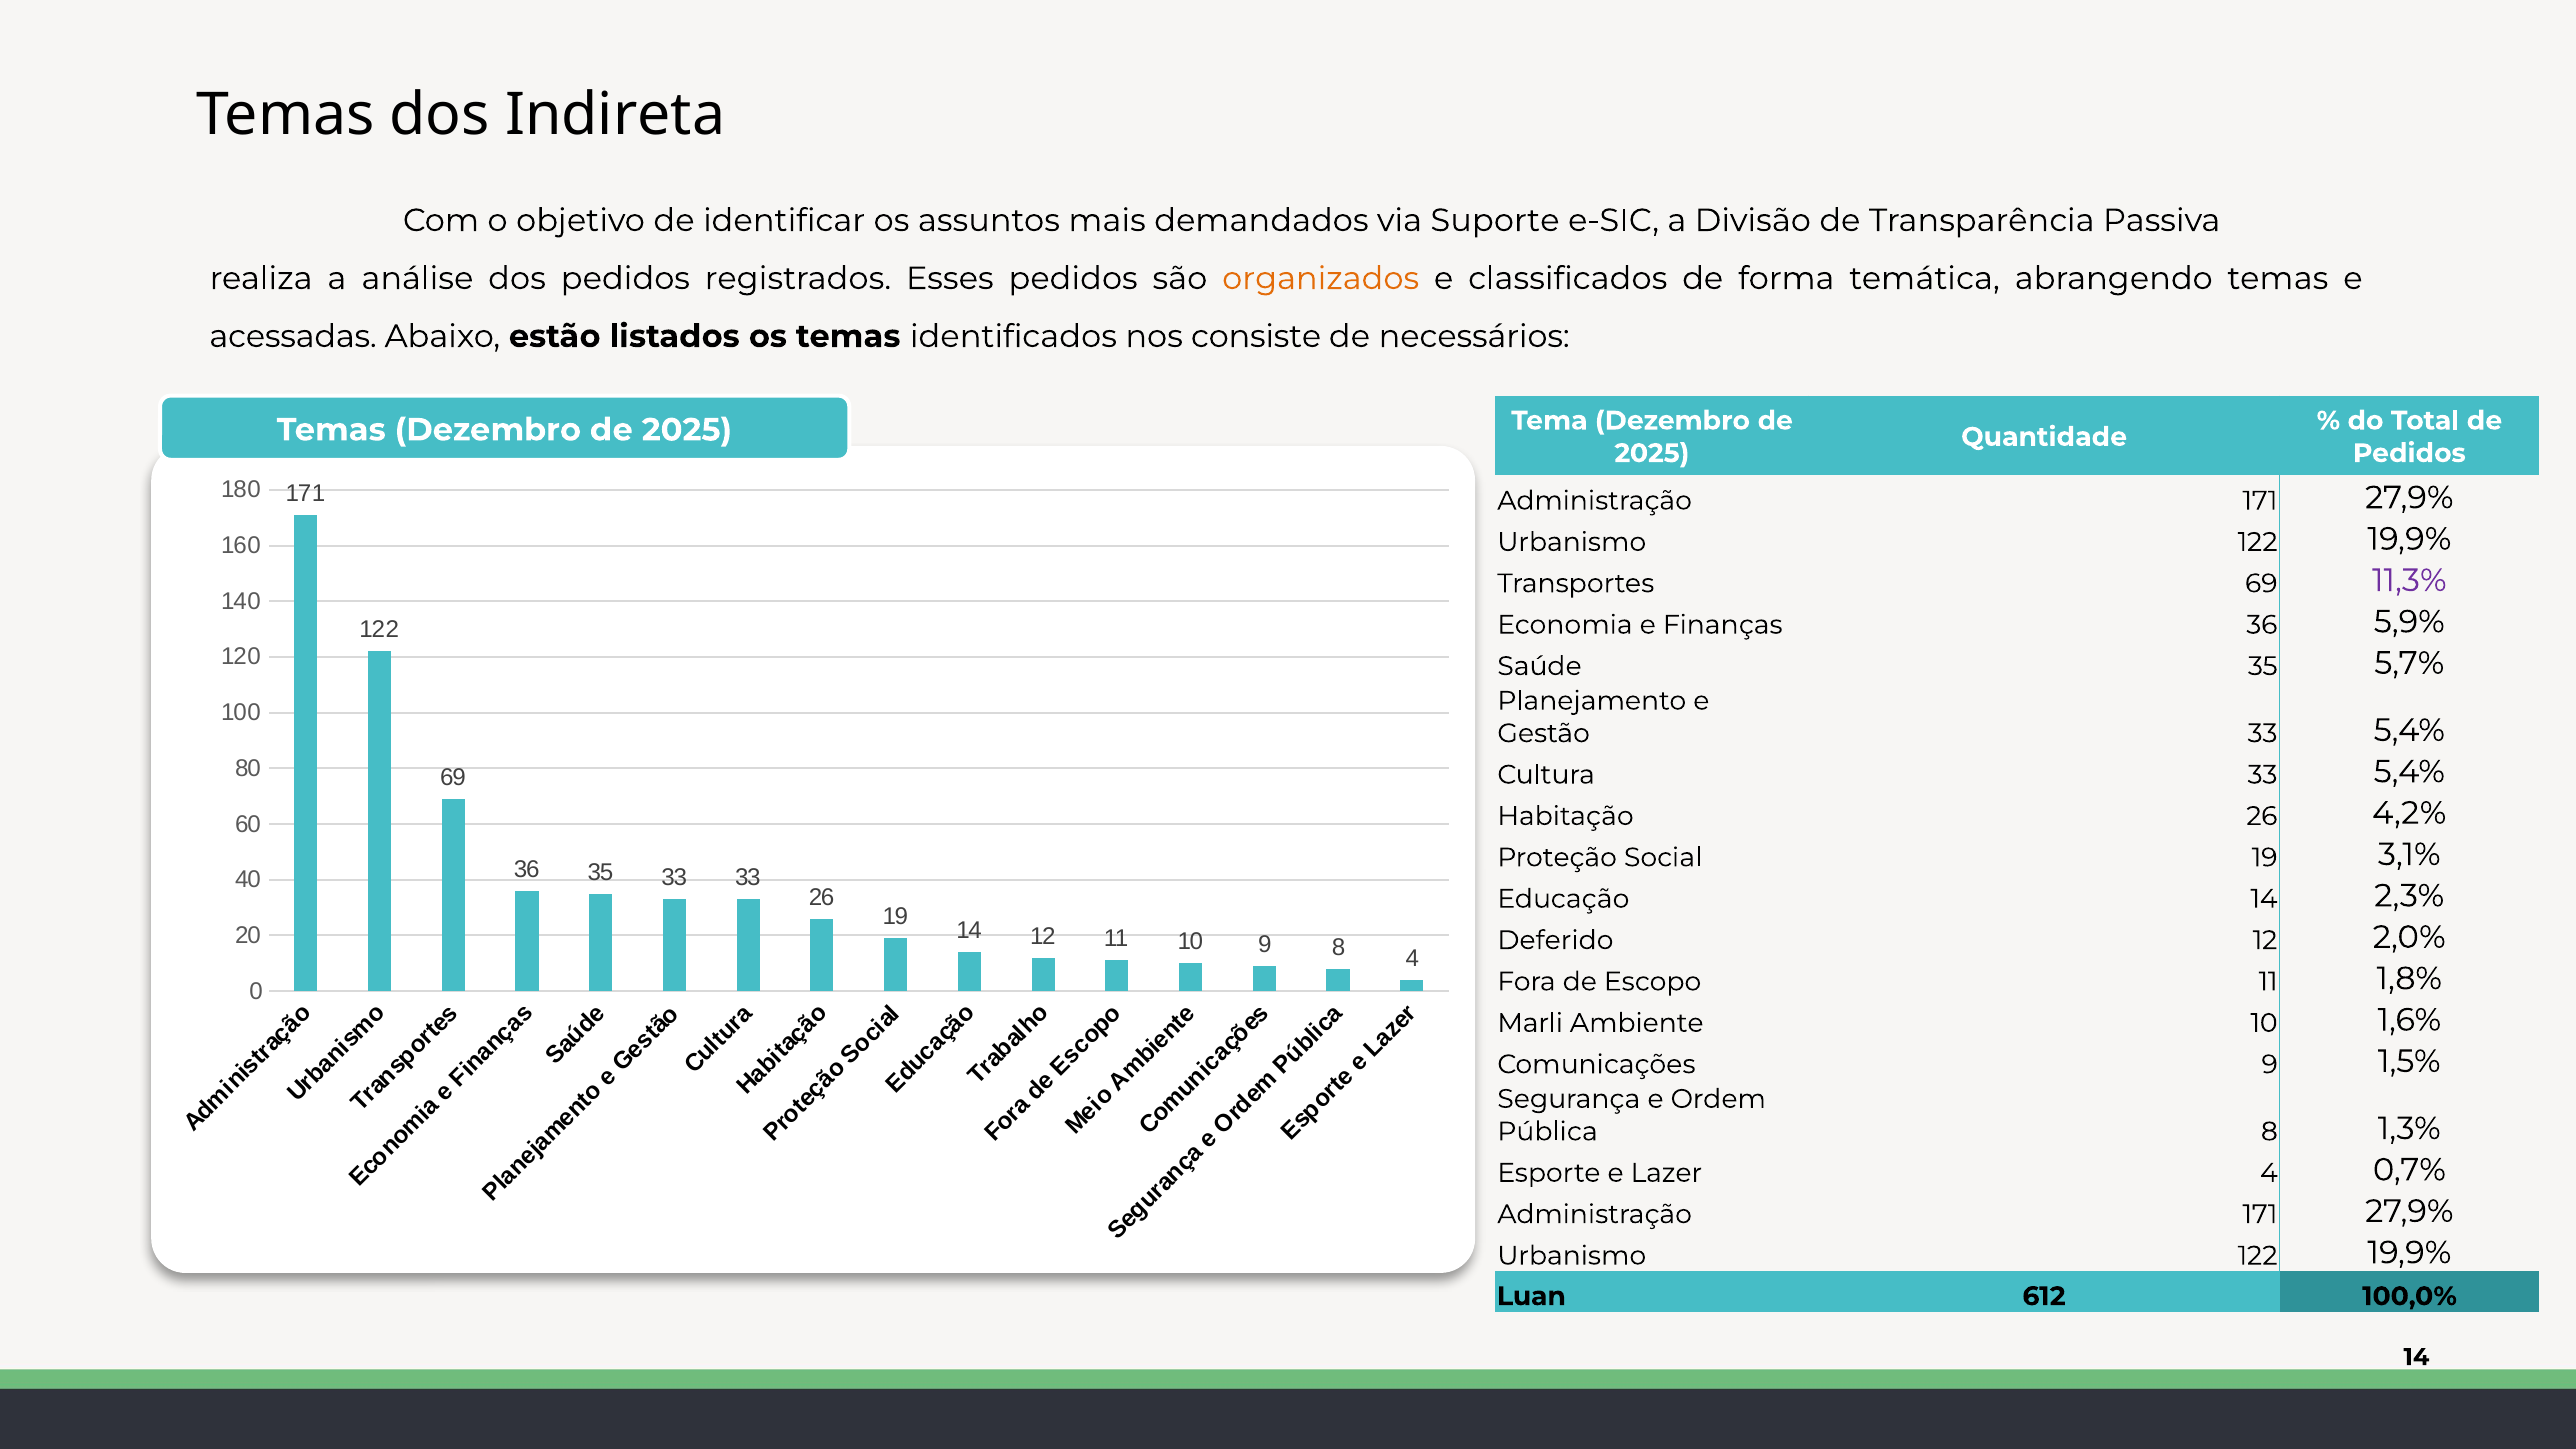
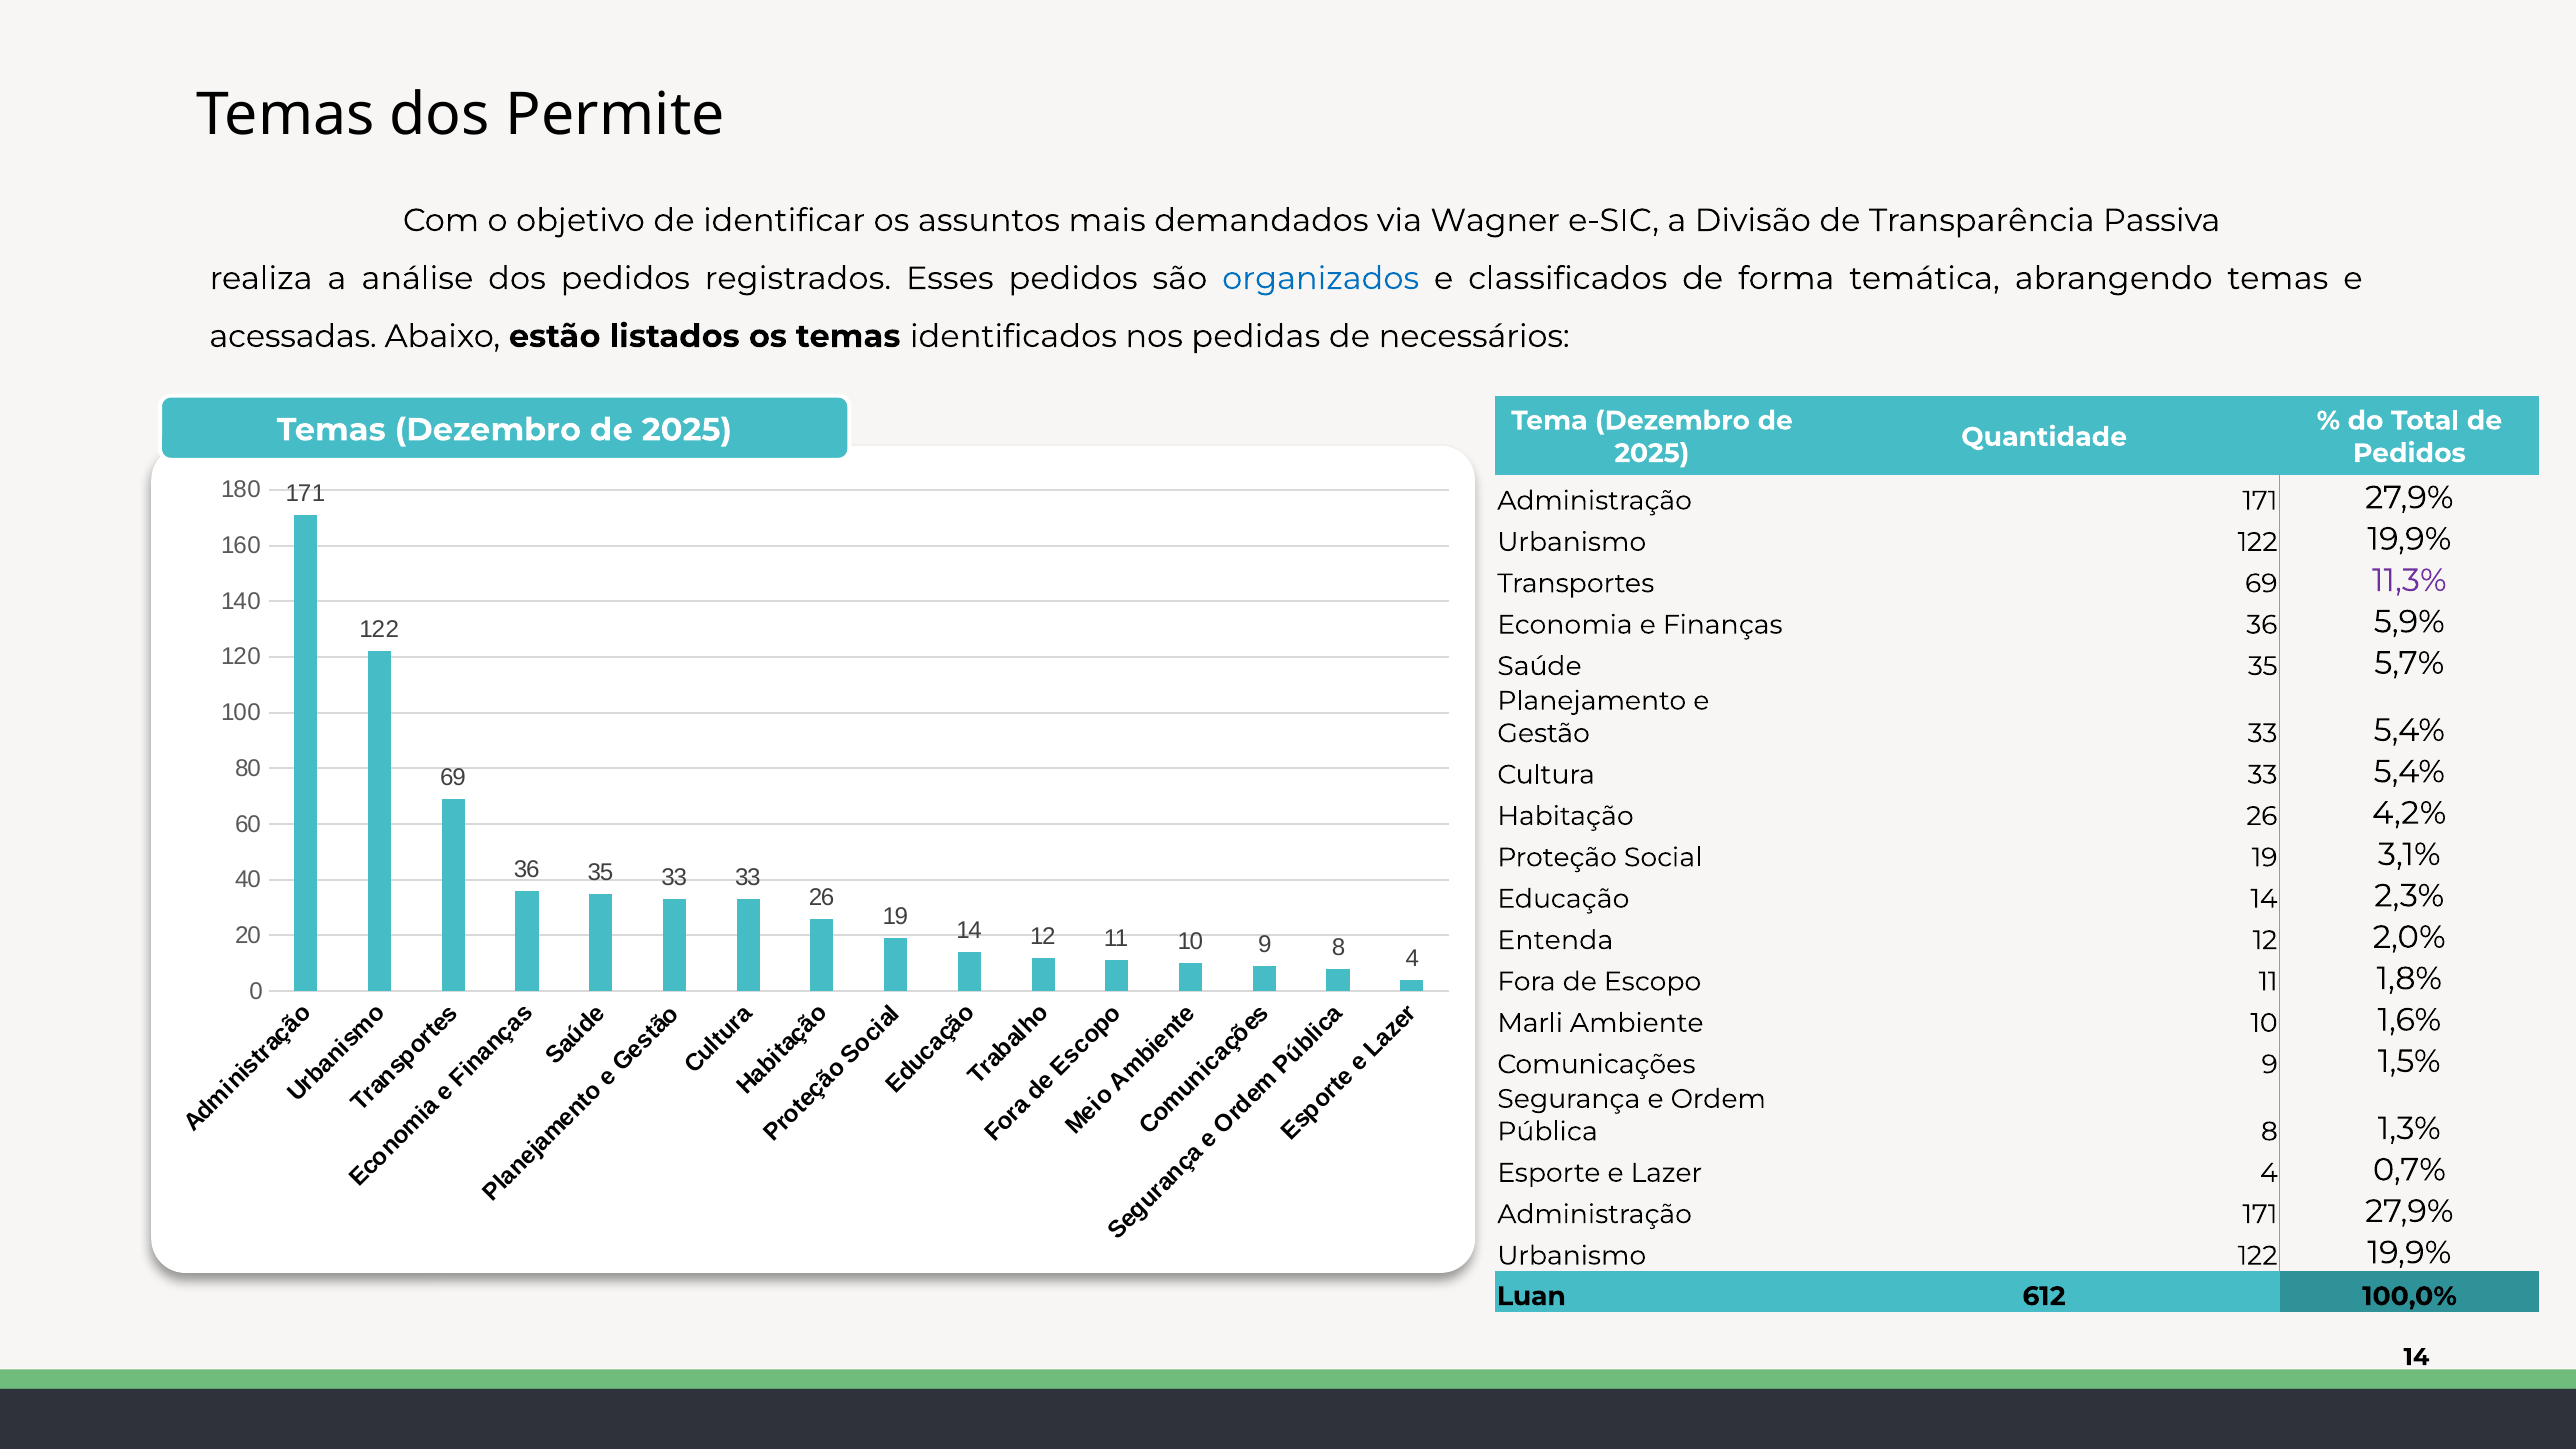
Indireta: Indireta -> Permite
Suporte: Suporte -> Wagner
organizados colour: orange -> blue
consiste: consiste -> pedidas
Deferido: Deferido -> Entenda
